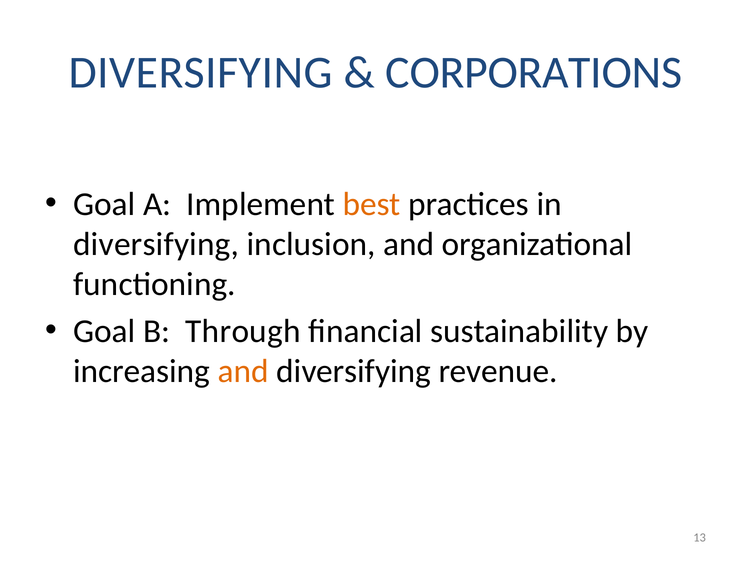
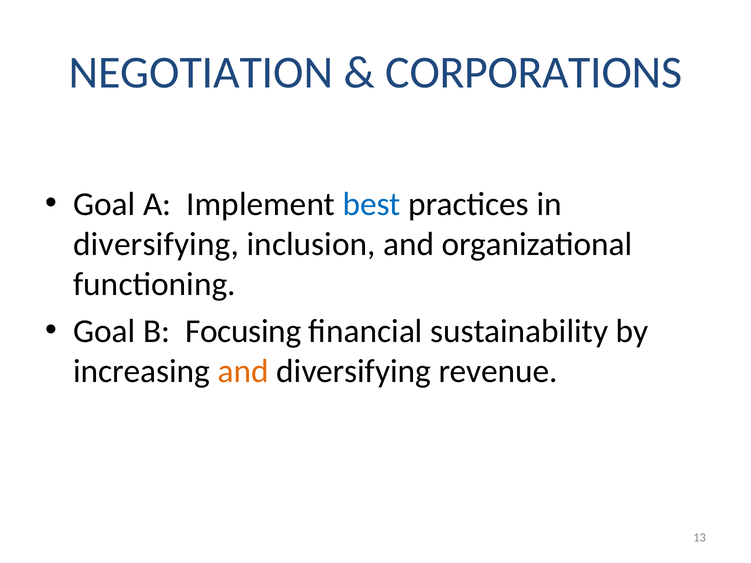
DIVERSIFYING at (201, 73): DIVERSIFYING -> NEGOTIATION
best colour: orange -> blue
Through: Through -> Focusing
